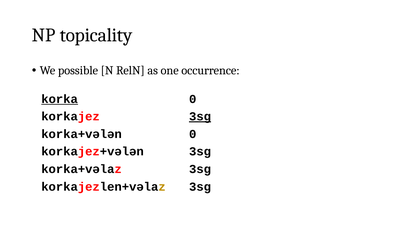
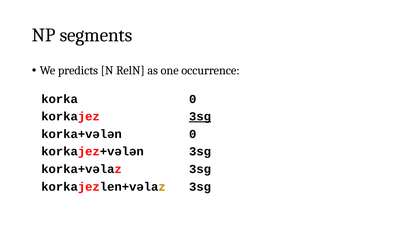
topicality: topicality -> segments
possible: possible -> predicts
korka underline: present -> none
